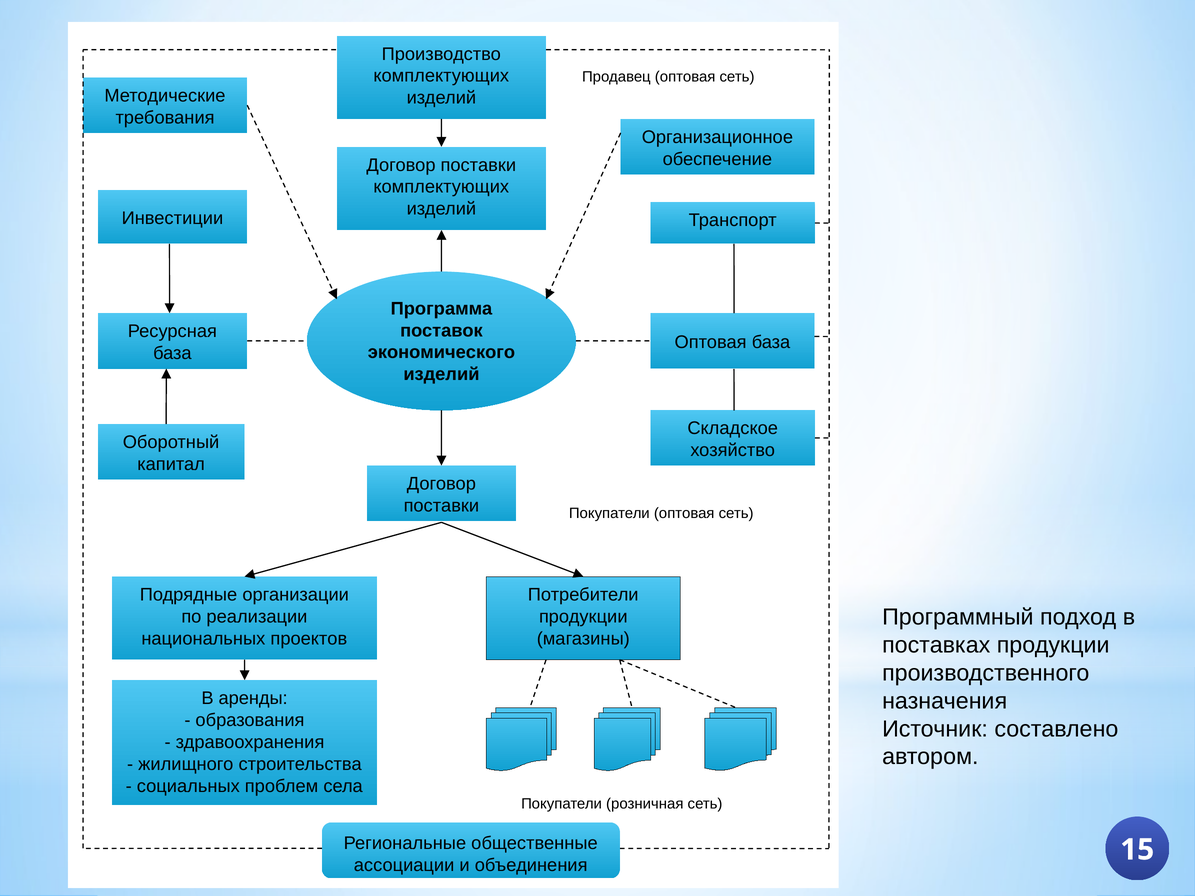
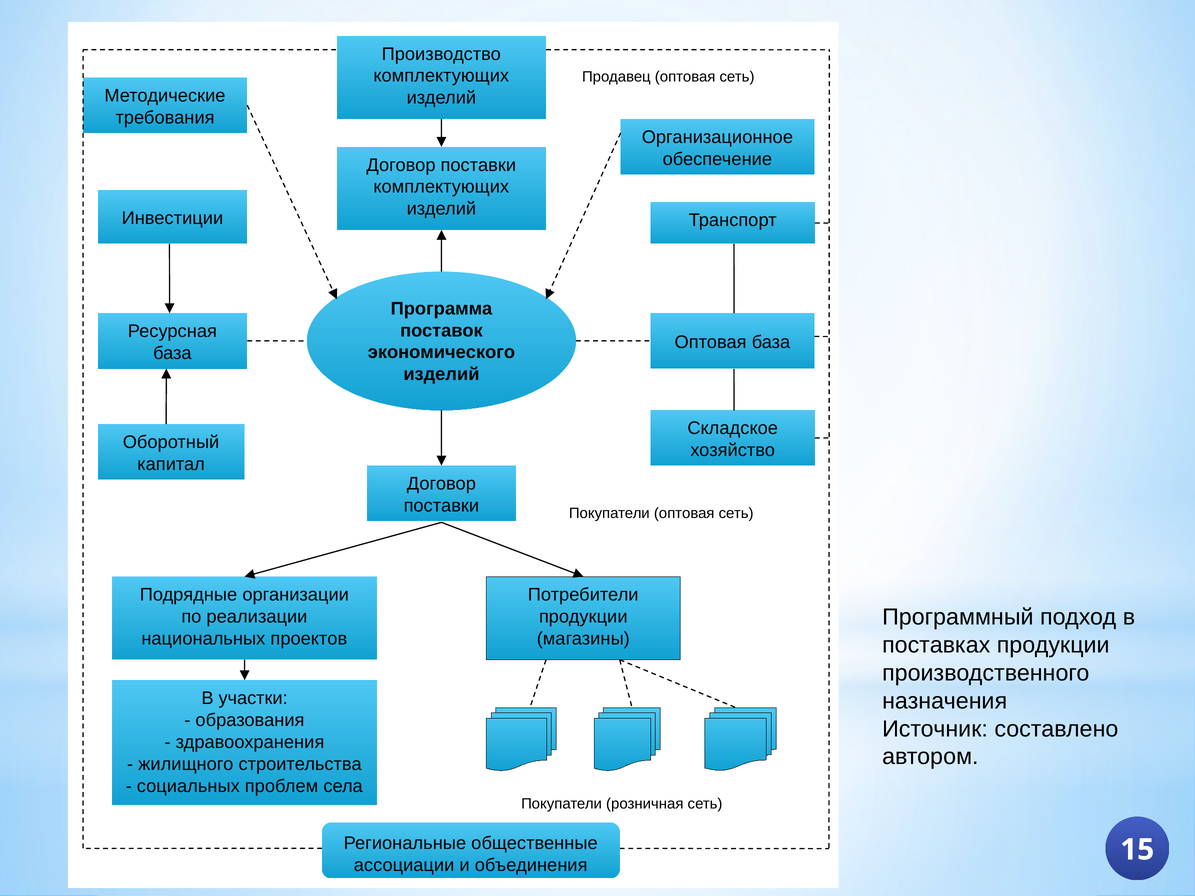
аренды: аренды -> участки
